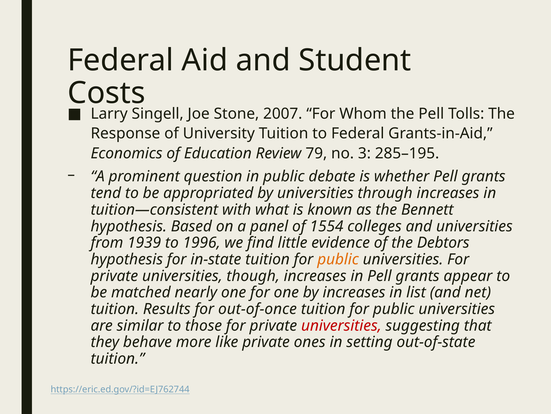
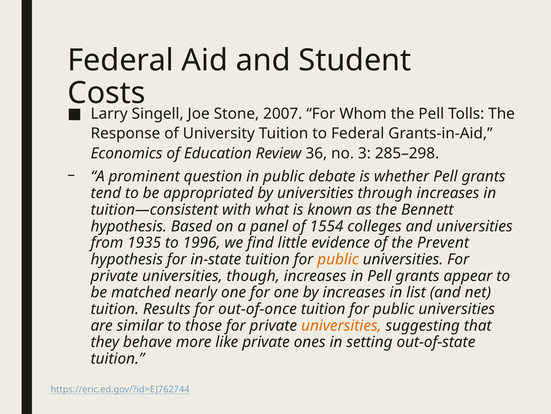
79: 79 -> 36
285–195: 285–195 -> 285–298
1939: 1939 -> 1935
Debtors: Debtors -> Prevent
universities at (341, 325) colour: red -> orange
